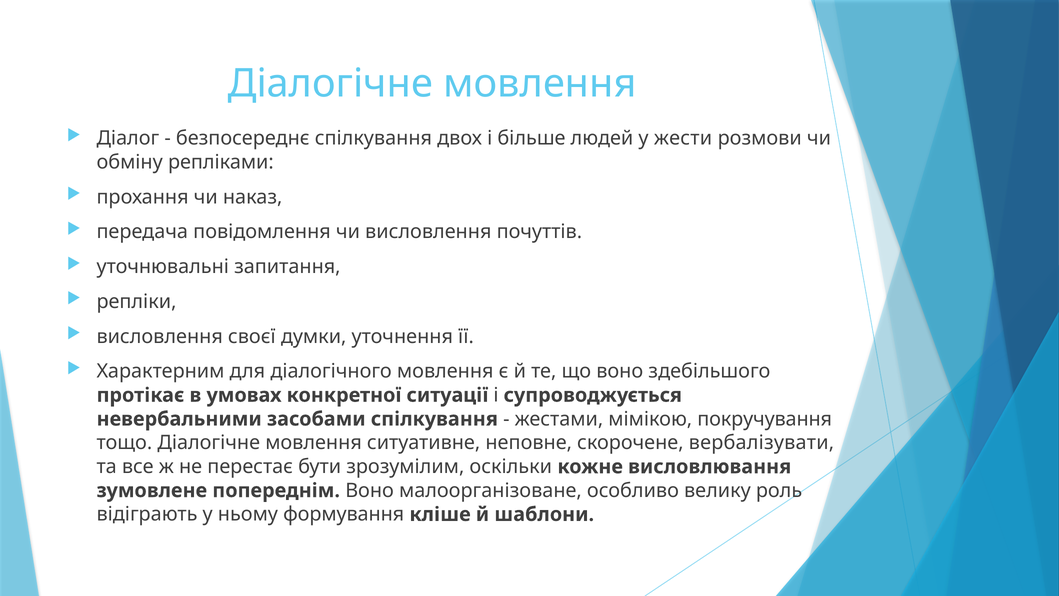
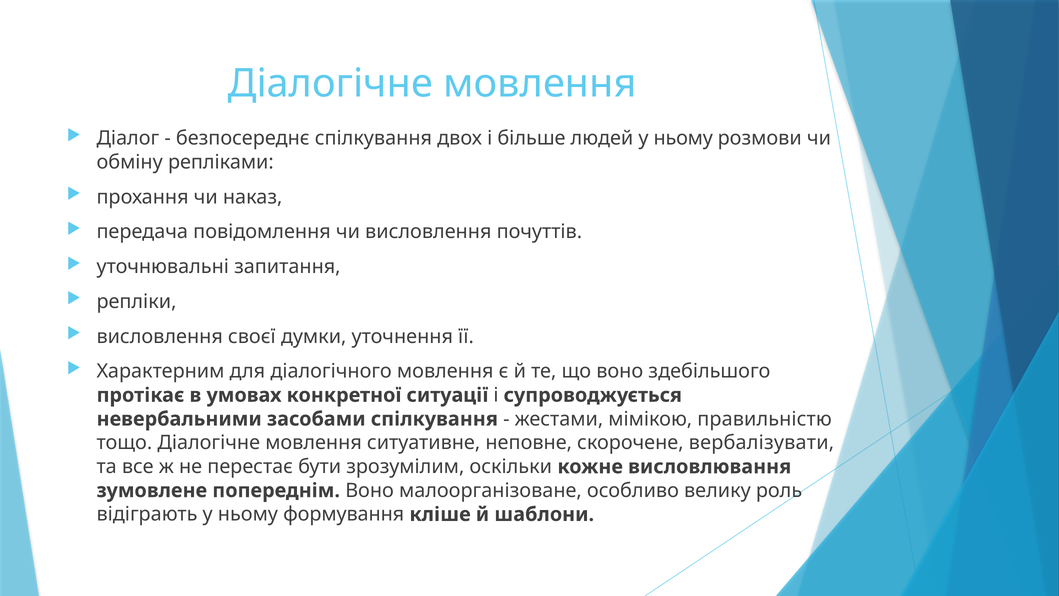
людей у жести: жести -> ньому
покручування: покручування -> правильністю
